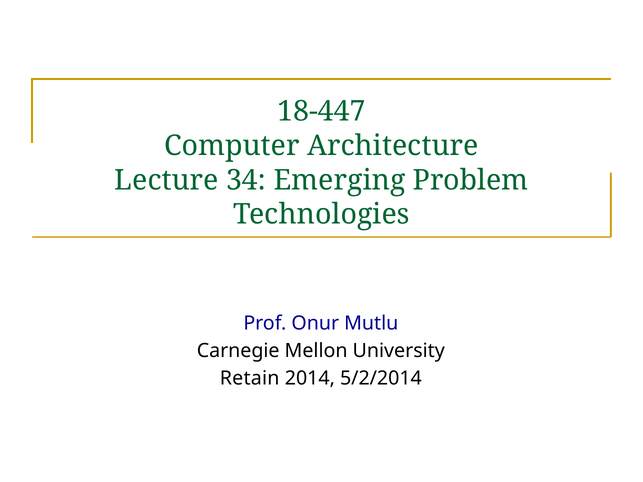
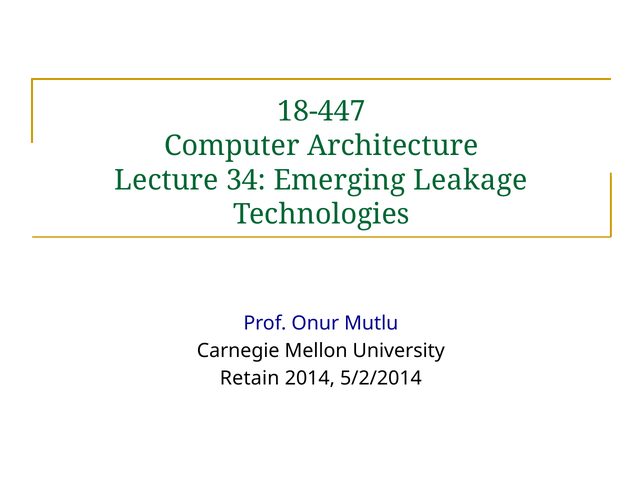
Problem: Problem -> Leakage
